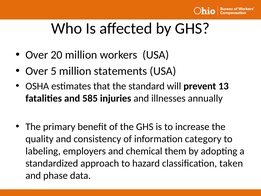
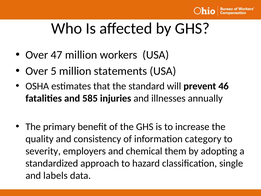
20: 20 -> 47
13: 13 -> 46
labeling: labeling -> severity
taken: taken -> single
phase: phase -> labels
